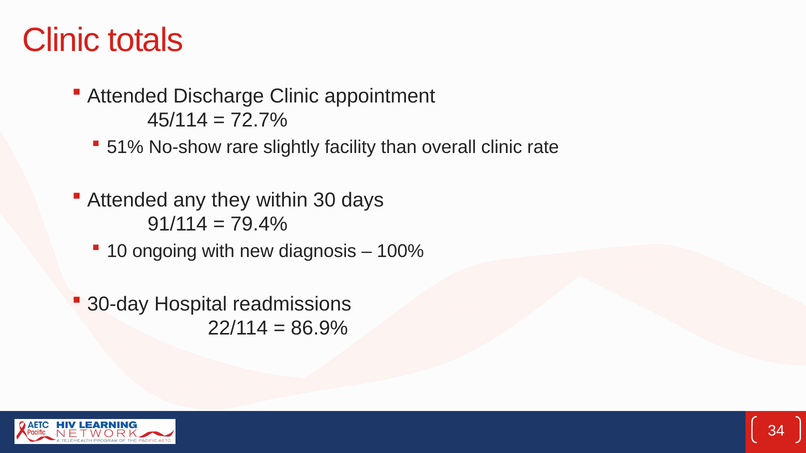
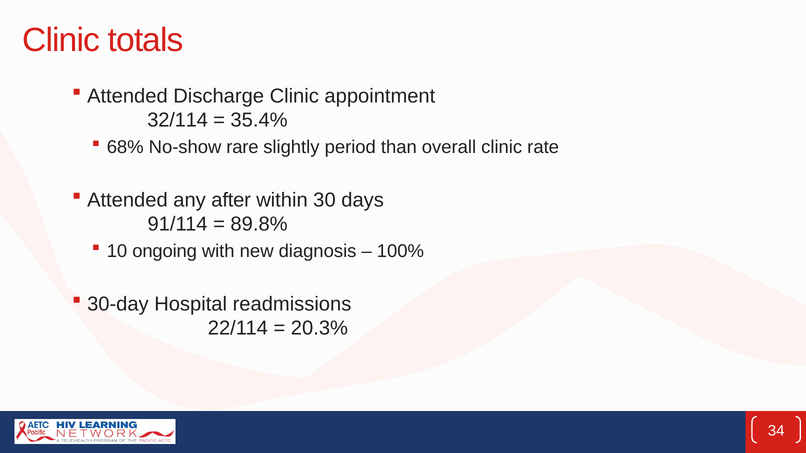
45/114: 45/114 -> 32/114
72.7%: 72.7% -> 35.4%
51%: 51% -> 68%
facility: facility -> period
they: they -> after
79.4%: 79.4% -> 89.8%
86.9%: 86.9% -> 20.3%
